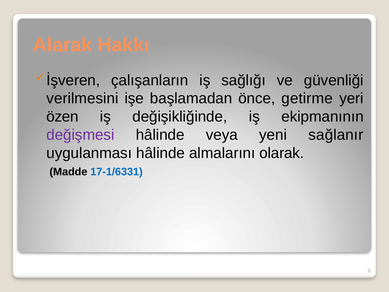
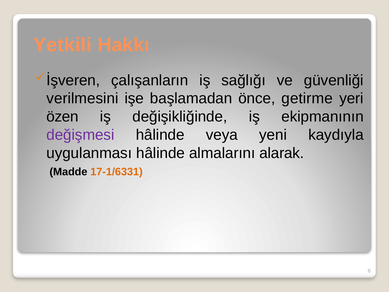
Alarak: Alarak -> Yetkili
sağlanır: sağlanır -> kaydıyla
olarak: olarak -> alarak
17-1/6331 colour: blue -> orange
